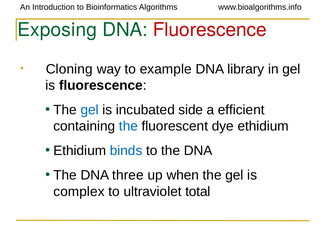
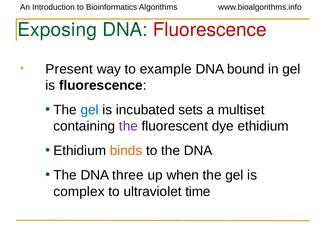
Cloning: Cloning -> Present
library: library -> bound
side: side -> sets
efficient: efficient -> multiset
the at (128, 126) colour: blue -> purple
binds colour: blue -> orange
total: total -> time
